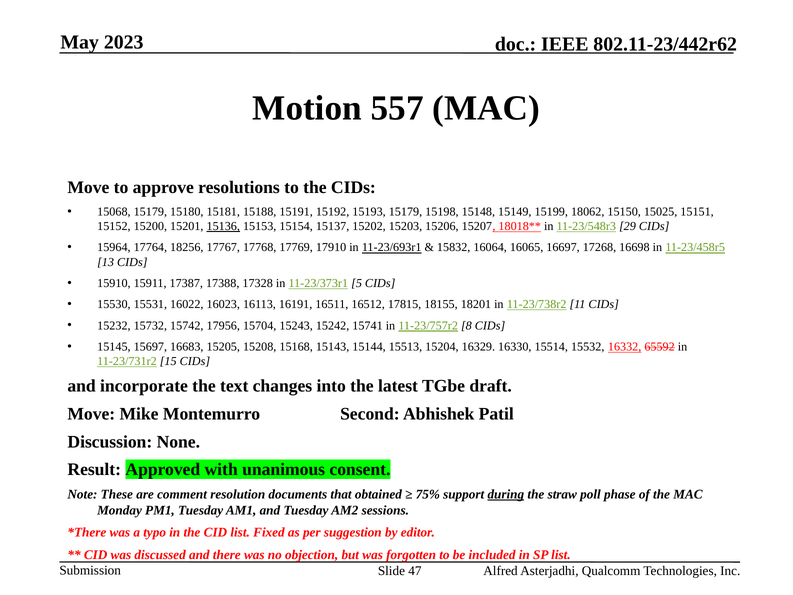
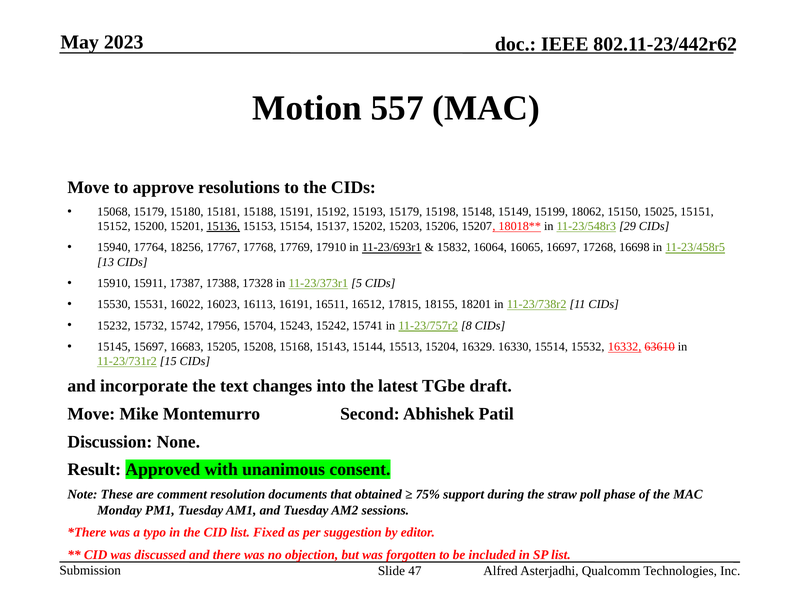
15964: 15964 -> 15940
65592: 65592 -> 63610
during underline: present -> none
